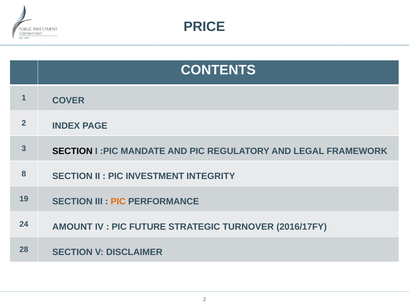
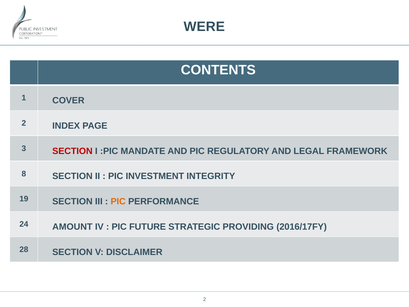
PRICE: PRICE -> WERE
SECTION at (72, 151) colour: black -> red
TURNOVER: TURNOVER -> PROVIDING
